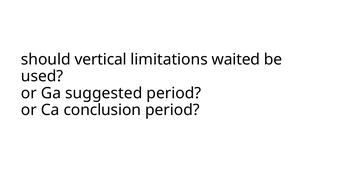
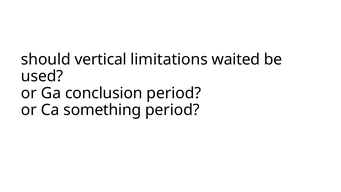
suggested: suggested -> conclusion
conclusion: conclusion -> something
